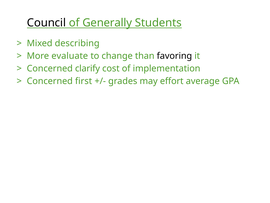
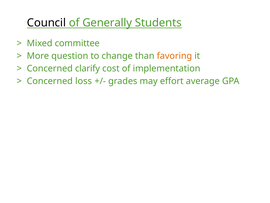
describing: describing -> committee
evaluate: evaluate -> question
favoring colour: black -> orange
first: first -> loss
